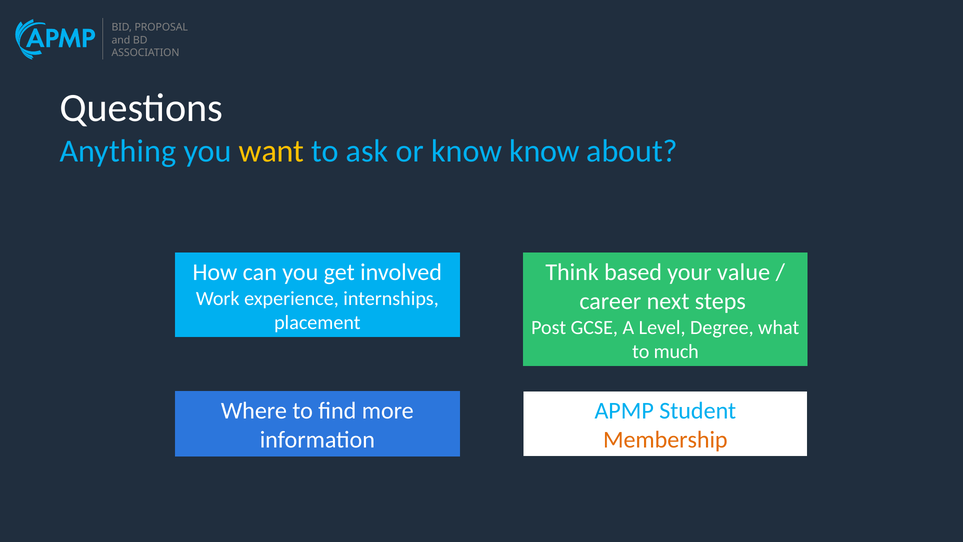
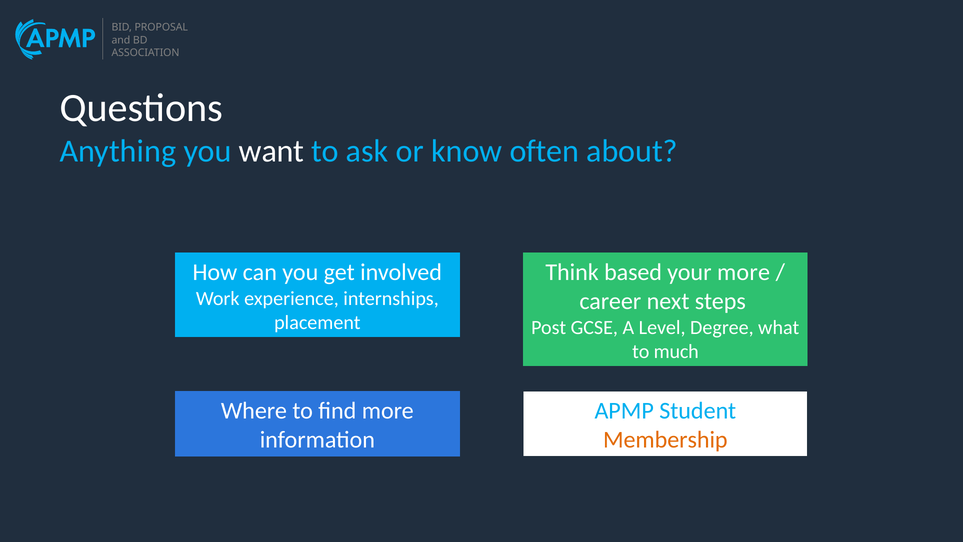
want colour: yellow -> white
know know: know -> often
your value: value -> more
